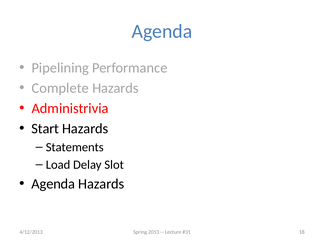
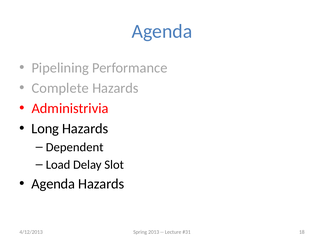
Start: Start -> Long
Statements: Statements -> Dependent
